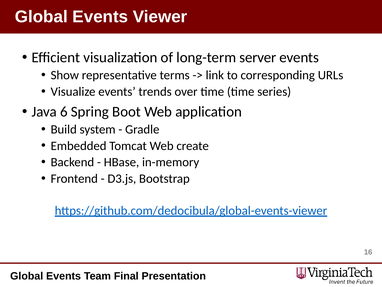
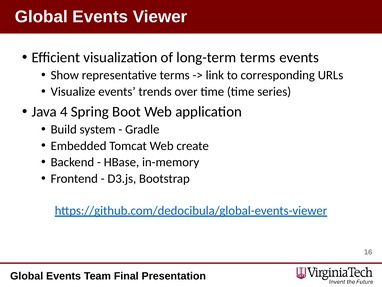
long-term server: server -> terms
6: 6 -> 4
